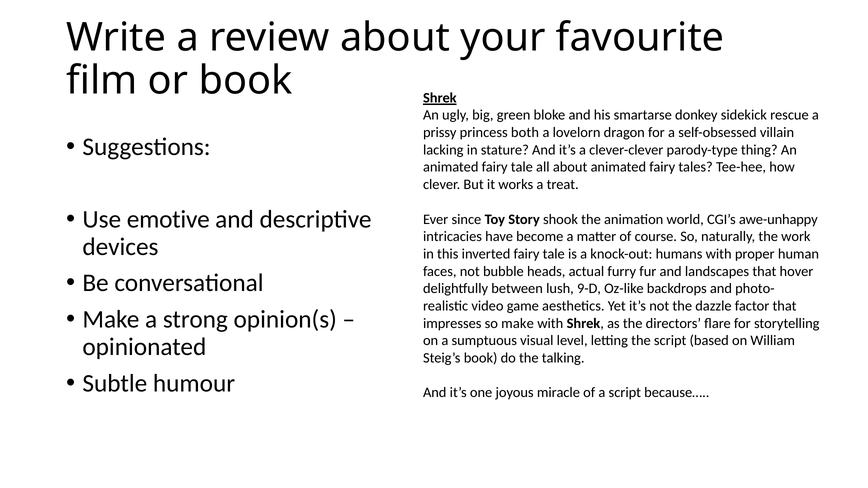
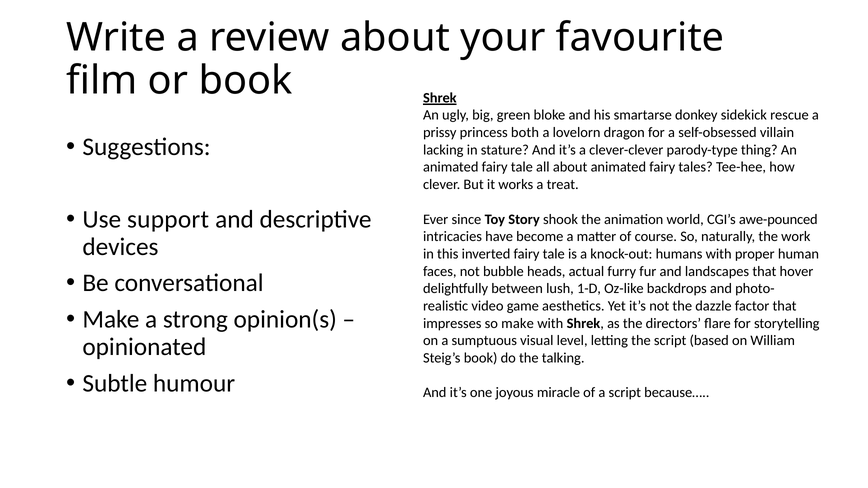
emotive: emotive -> support
awe-unhappy: awe-unhappy -> awe-pounced
9-D: 9-D -> 1-D
